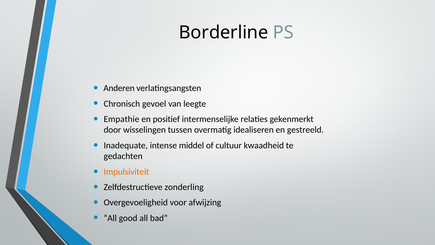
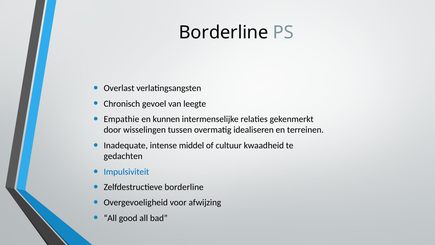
Anderen: Anderen -> Overlast
positief: positief -> kunnen
gestreeld: gestreeld -> terreinen
Impulsiviteit colour: orange -> blue
Zelfdestructieve zonderling: zonderling -> borderline
